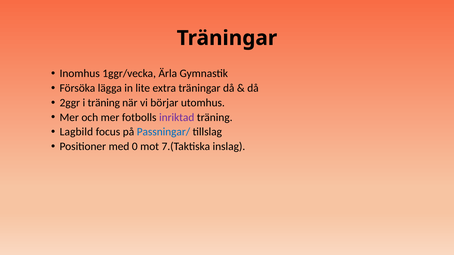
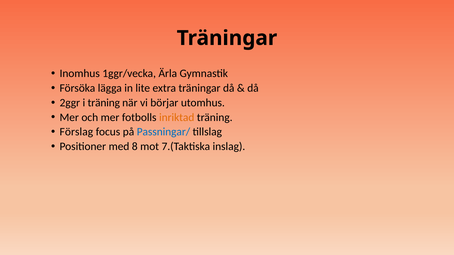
inriktad colour: purple -> orange
Lagbild: Lagbild -> Förslag
0: 0 -> 8
